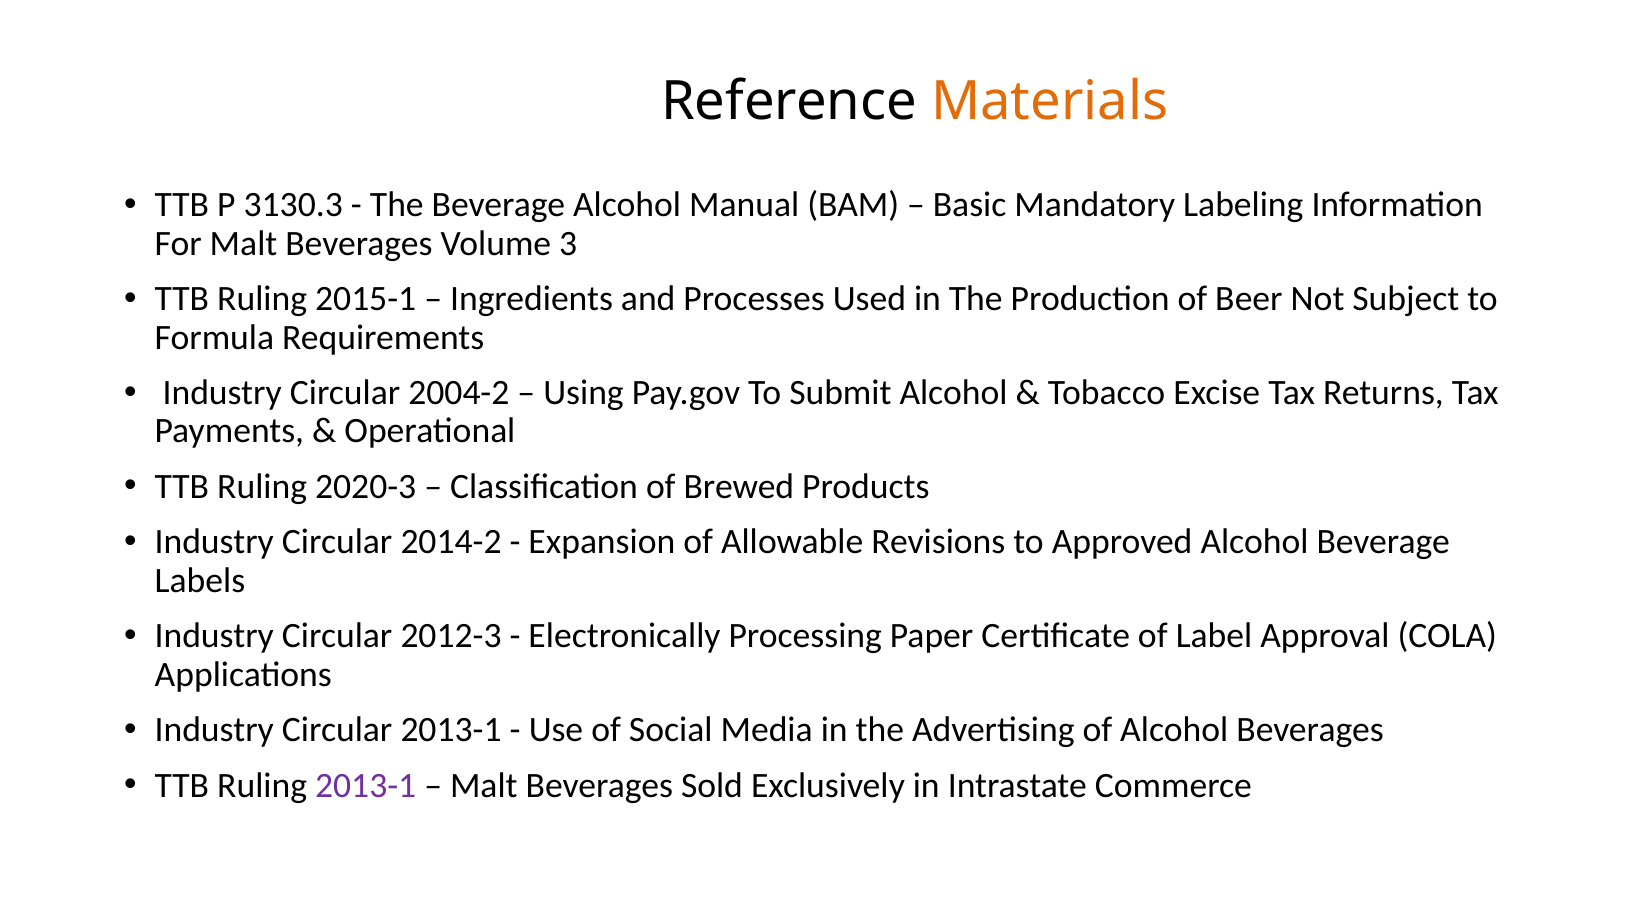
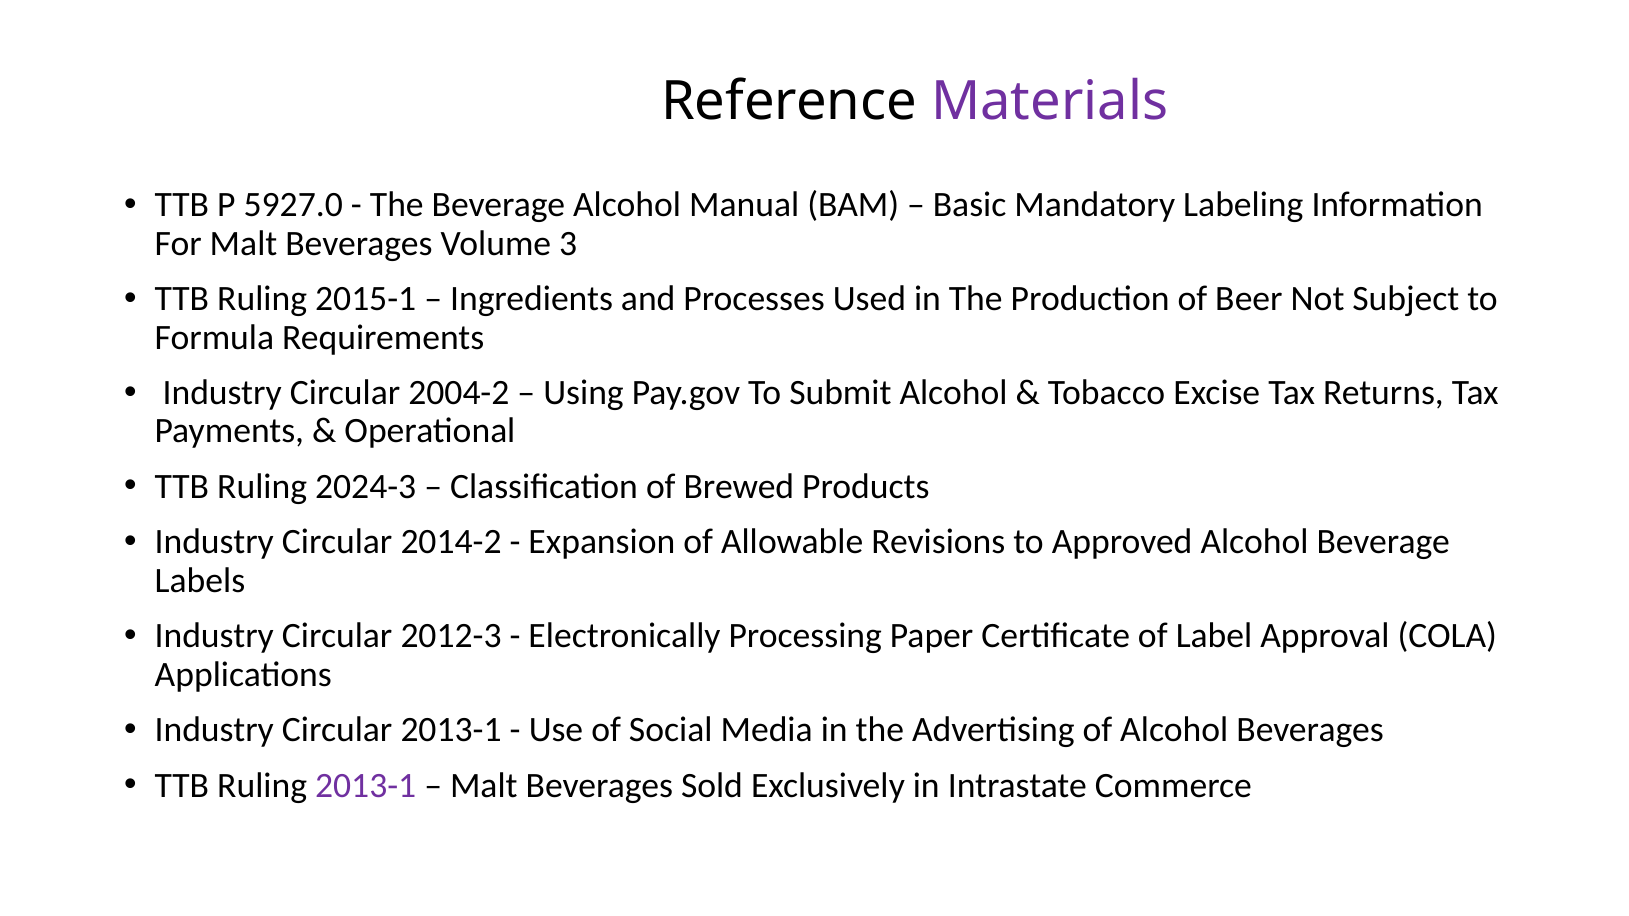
Materials colour: orange -> purple
3130.3: 3130.3 -> 5927.0
2020-3: 2020-3 -> 2024-3
